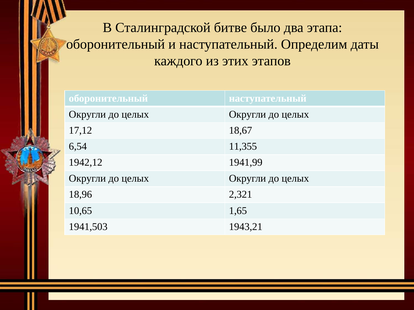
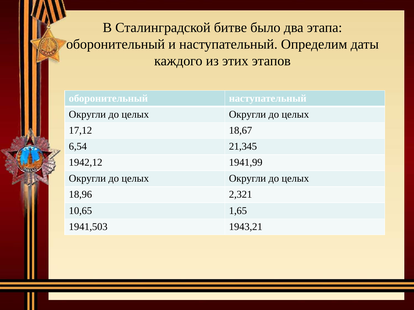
11,355: 11,355 -> 21,345
